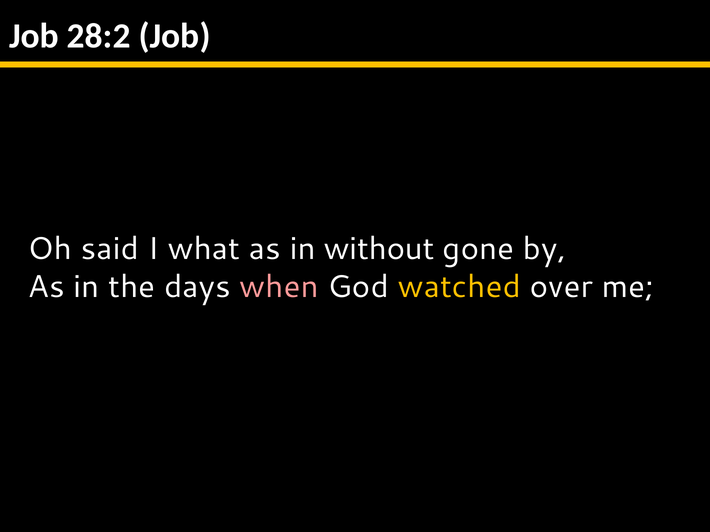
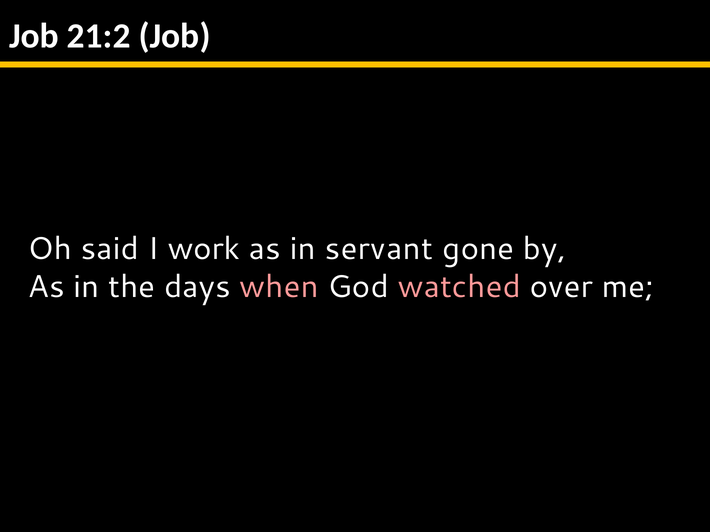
28:2: 28:2 -> 21:2
what: what -> work
without: without -> servant
watched colour: yellow -> pink
